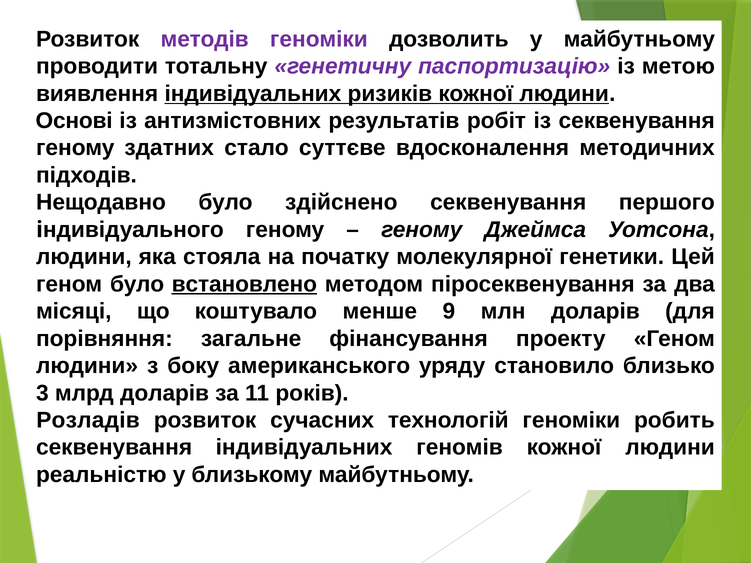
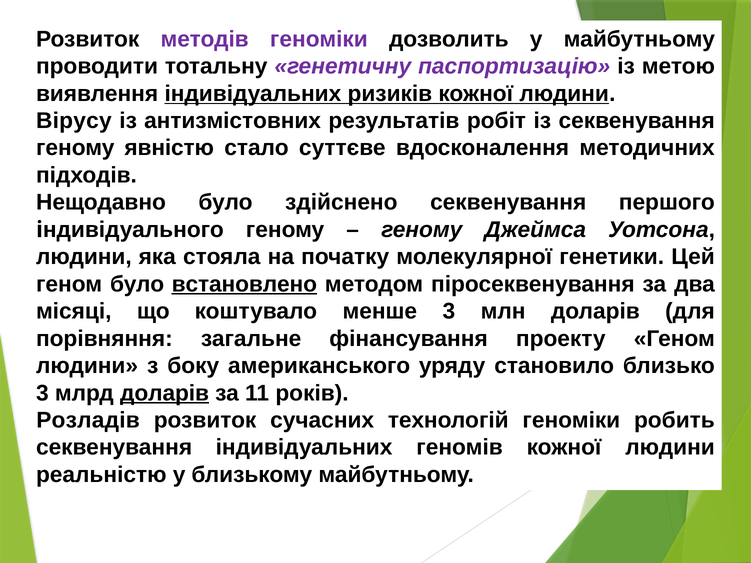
Основі: Основі -> Вірусу
здатних: здатних -> явністю
менше 9: 9 -> 3
доларів at (165, 393) underline: none -> present
